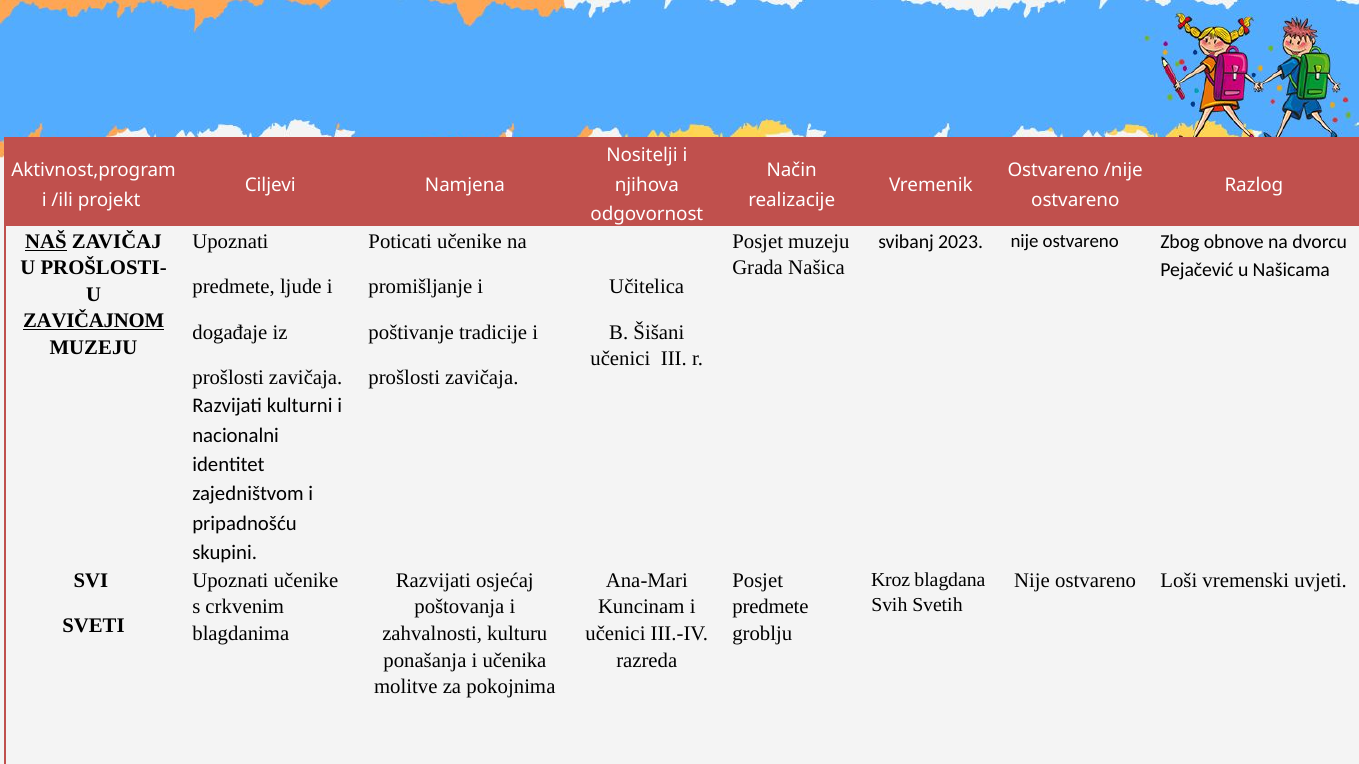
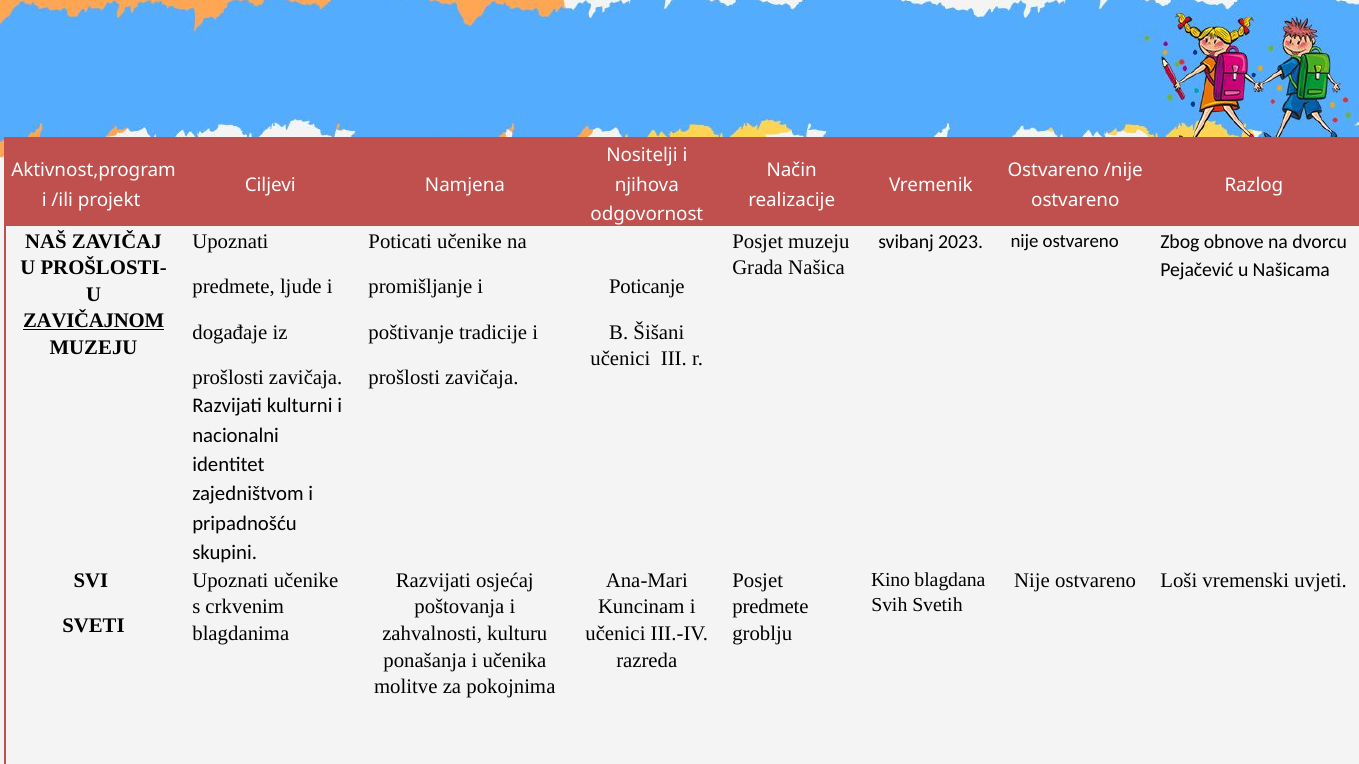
NAŠ underline: present -> none
Učitelica: Učitelica -> Poticanje
Kroz: Kroz -> Kino
